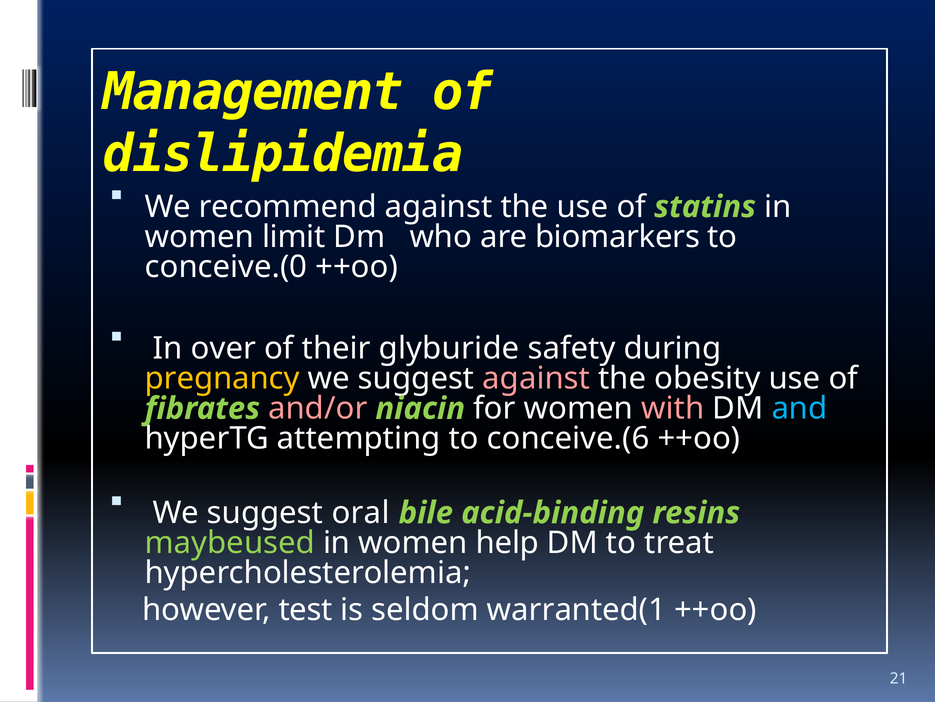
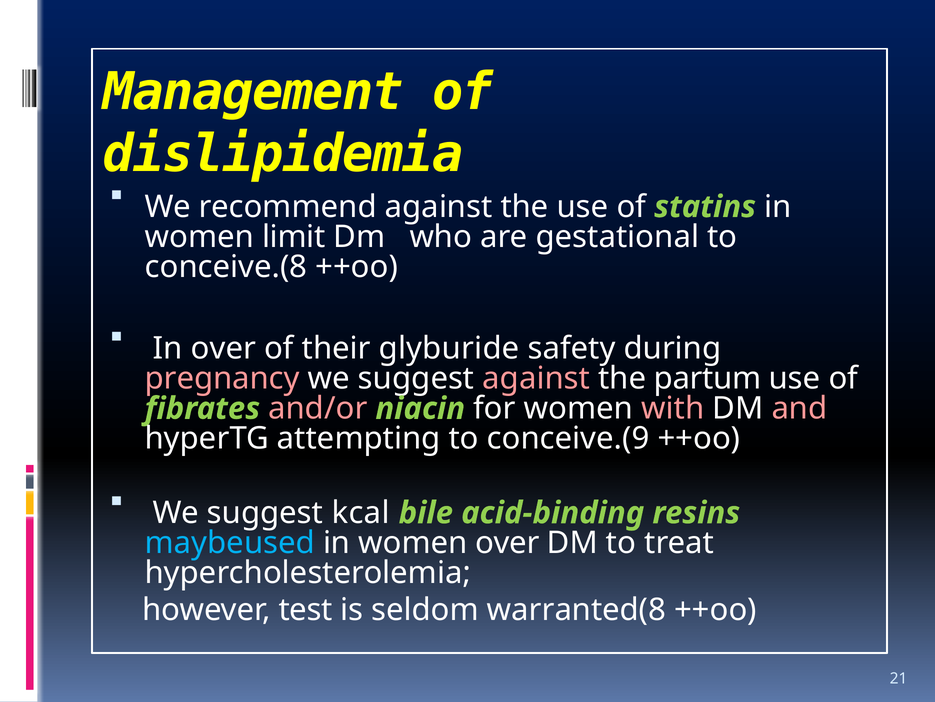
biomarkers: biomarkers -> gestational
conceive.(0: conceive.(0 -> conceive.(8
pregnancy colour: yellow -> pink
obesity: obesity -> partum
and colour: light blue -> pink
conceive.(6: conceive.(6 -> conceive.(9
oral: oral -> kcal
maybeused colour: light green -> light blue
women help: help -> over
warranted(1: warranted(1 -> warranted(8
